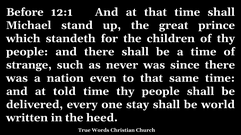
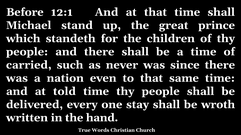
strange: strange -> carried
world: world -> wroth
heed: heed -> hand
